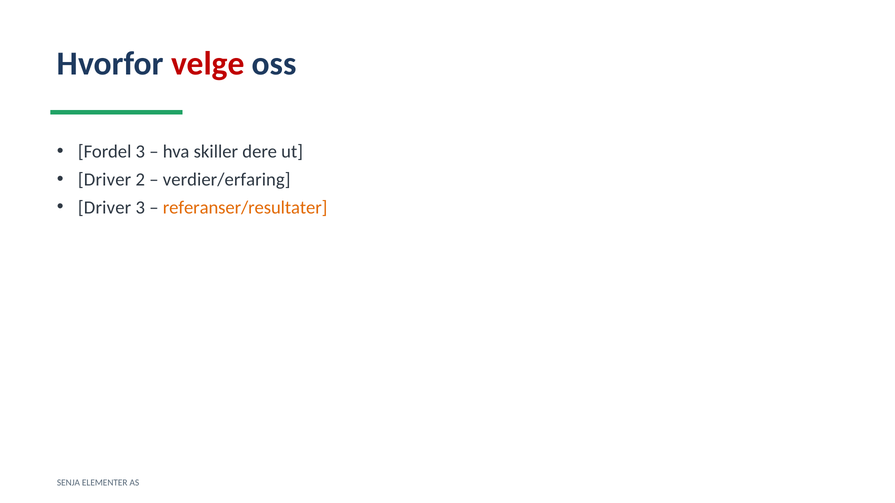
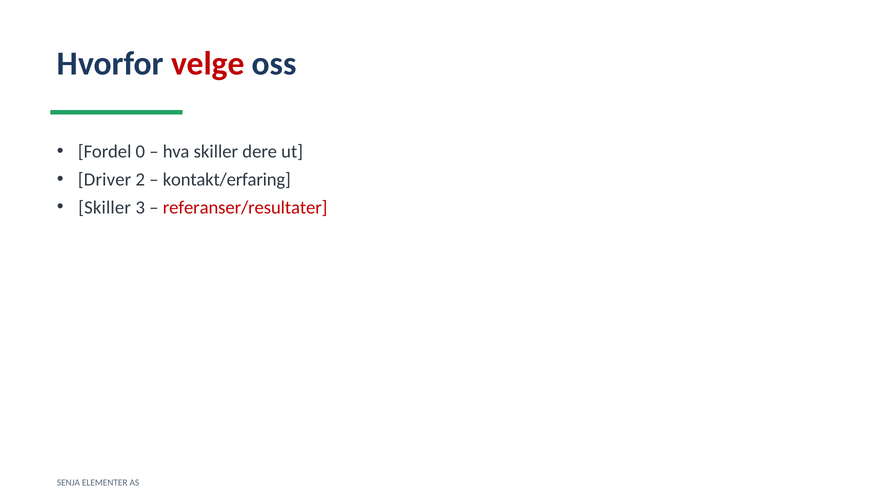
Fordel 3: 3 -> 0
verdier/erfaring: verdier/erfaring -> kontakt/erfaring
Driver at (105, 208): Driver -> Skiller
referanser/resultater colour: orange -> red
